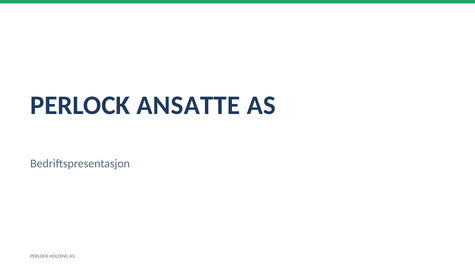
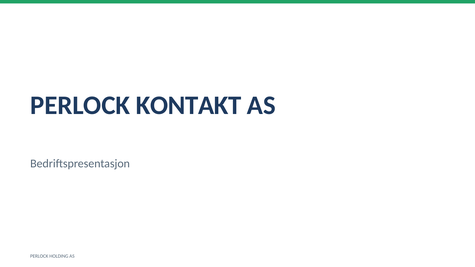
ANSATTE: ANSATTE -> KONTAKT
